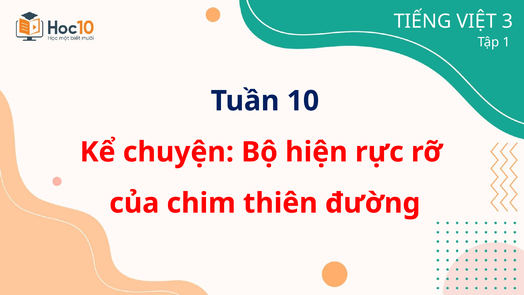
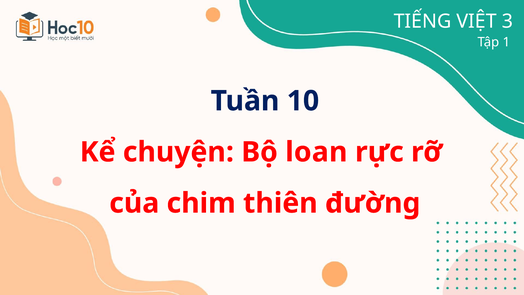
hiện: hiện -> loan
